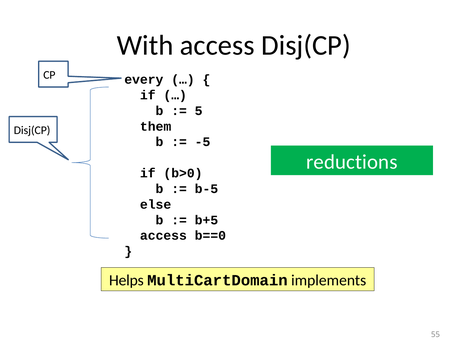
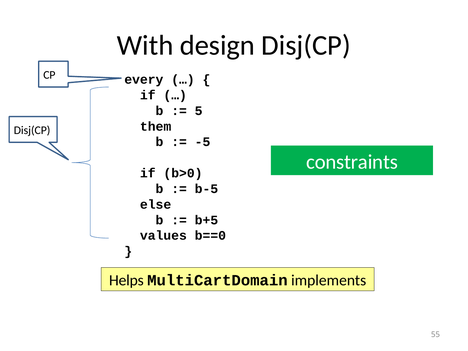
With access: access -> design
reductions: reductions -> constraints
access at (163, 236): access -> values
